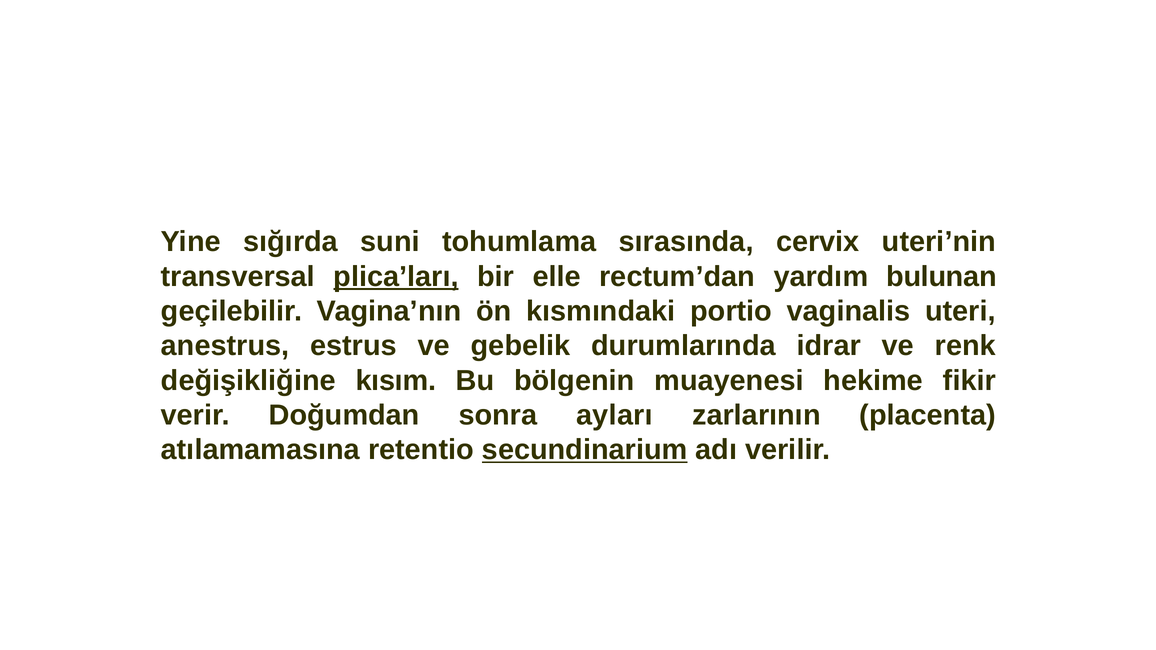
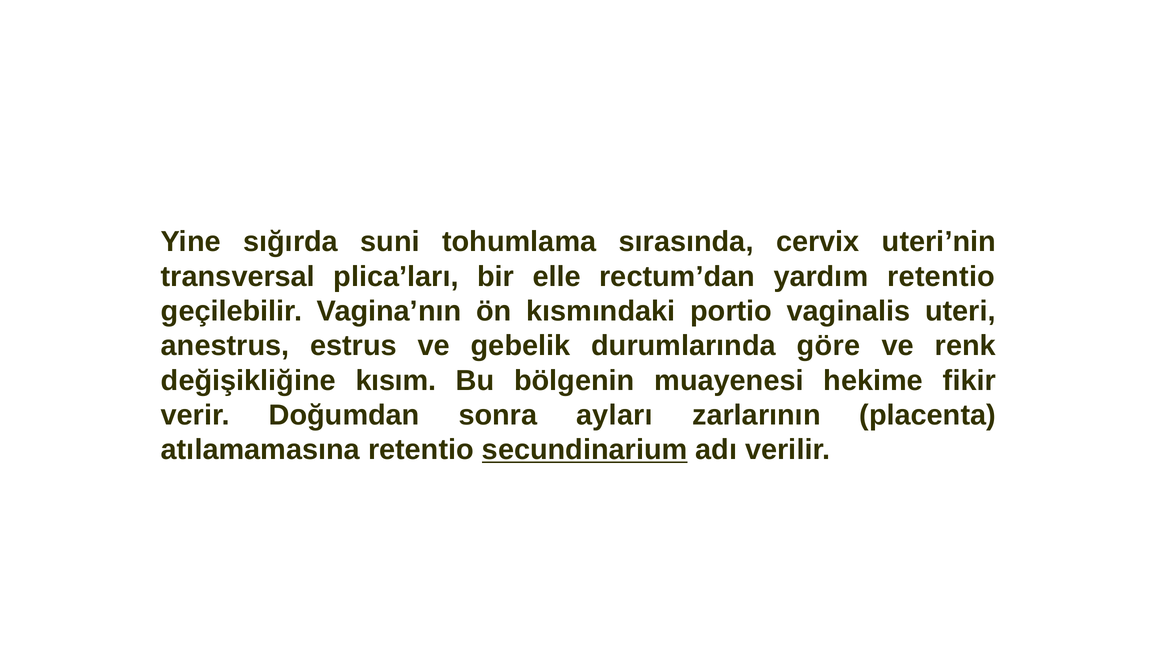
plica’ları underline: present -> none
yardım bulunan: bulunan -> retentio
idrar: idrar -> göre
